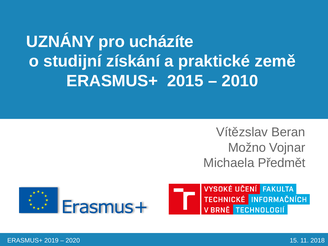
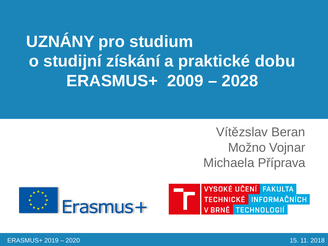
ucházíte: ucházíte -> studium
země: země -> dobu
2015: 2015 -> 2009
2010: 2010 -> 2028
Předmět: Předmět -> Příprava
